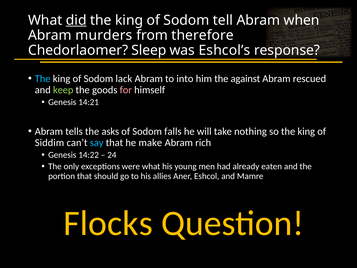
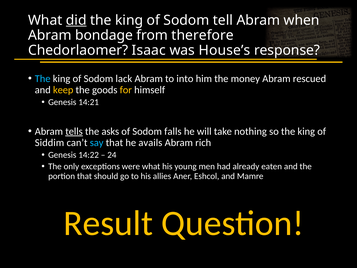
murders: murders -> bondage
Sleep: Sleep -> Isaac
Eshcol’s: Eshcol’s -> House’s
against: against -> money
keep colour: light green -> yellow
for colour: pink -> yellow
tells underline: none -> present
make: make -> avails
Flocks: Flocks -> Result
